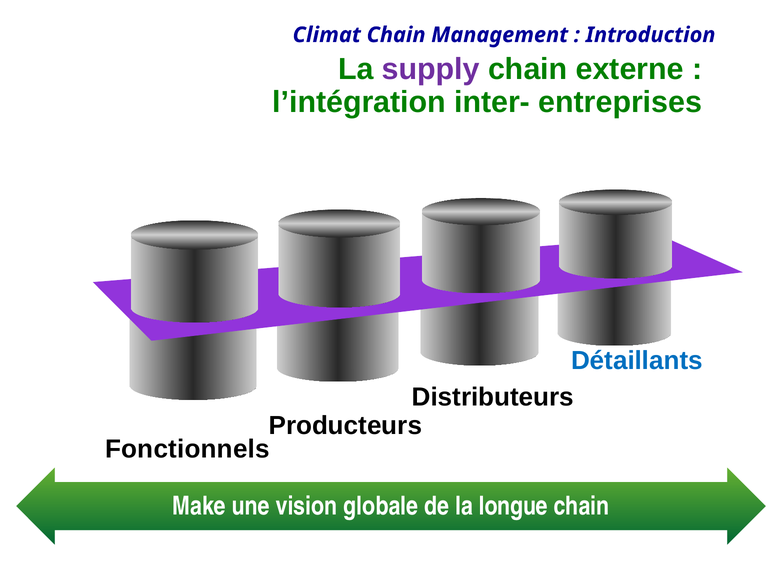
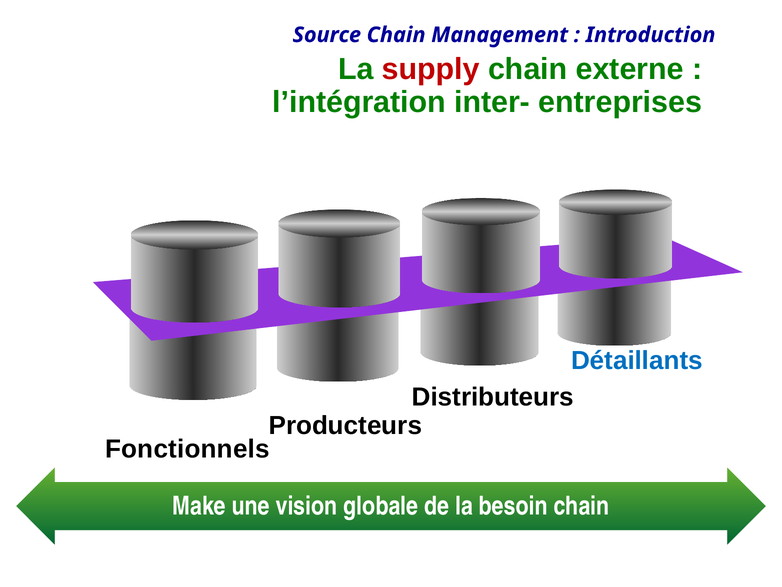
Climat: Climat -> Source
supply colour: purple -> red
longue: longue -> besoin
